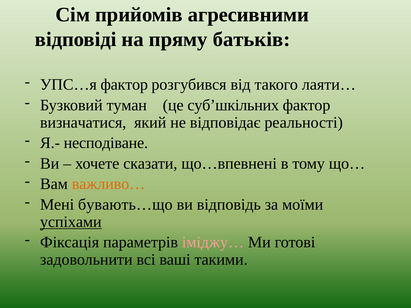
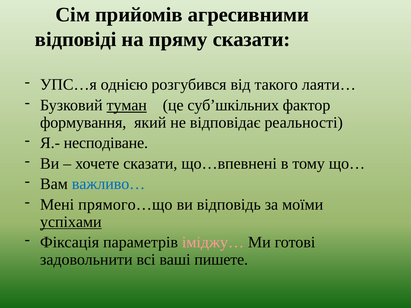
пряму батьків: батьків -> сказати
УПС…я фактор: фактор -> однією
туман underline: none -> present
визначатися: визначатися -> формування
важливо… colour: orange -> blue
бувають…що: бувають…що -> прямого…що
такими: такими -> пишете
